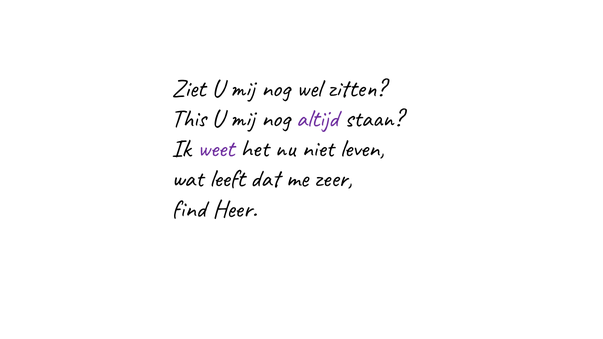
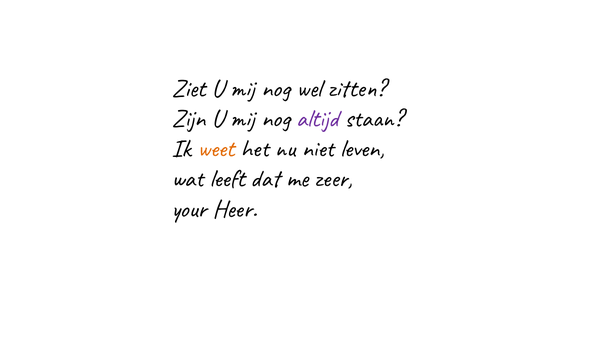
This: This -> Zijn
weet colour: purple -> orange
find: find -> your
